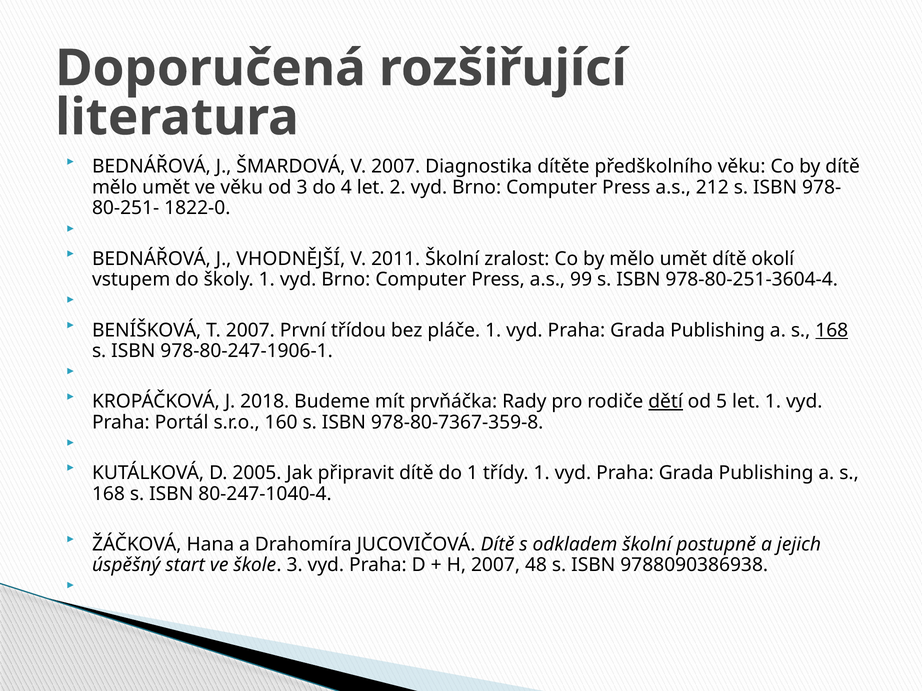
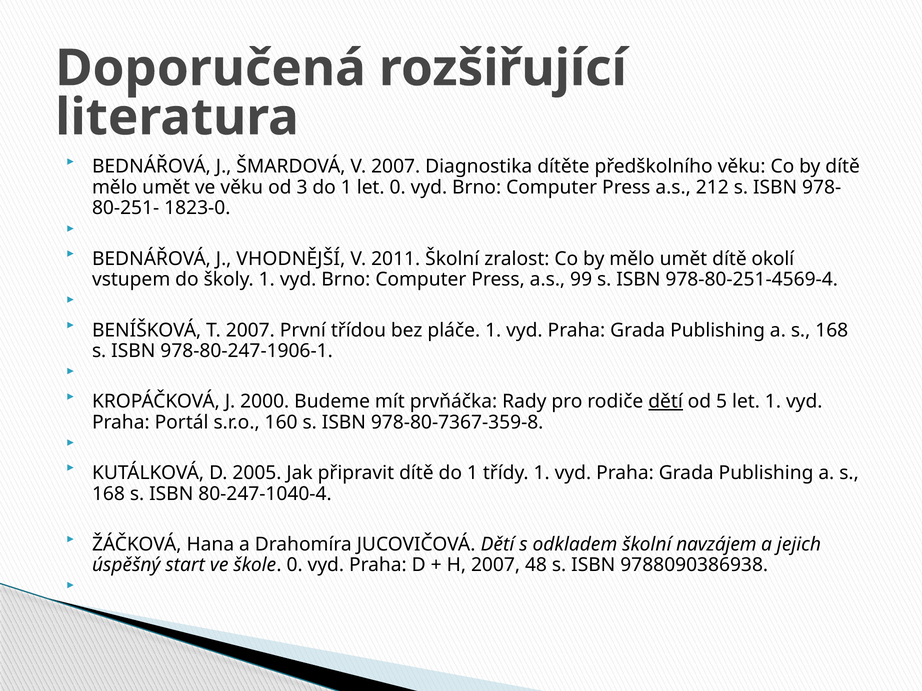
3 do 4: 4 -> 1
let 2: 2 -> 0
1822-0: 1822-0 -> 1823-0
978-80-251-3604-4: 978-80-251-3604-4 -> 978-80-251-4569-4
168 at (832, 330) underline: present -> none
2018: 2018 -> 2000
JUCOVIČOVÁ Dítě: Dítě -> Dětí
postupně: postupně -> navzájem
škole 3: 3 -> 0
